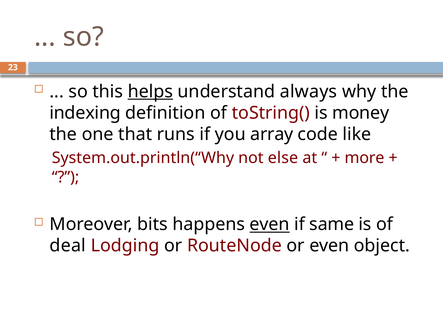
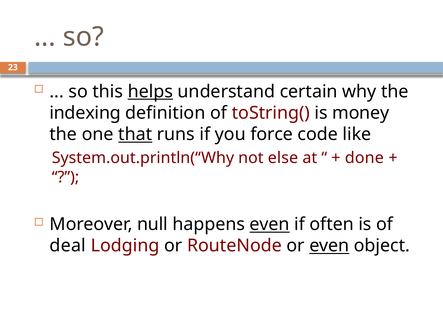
always: always -> certain
that underline: none -> present
array: array -> force
more: more -> done
bits: bits -> null
same: same -> often
even at (329, 246) underline: none -> present
